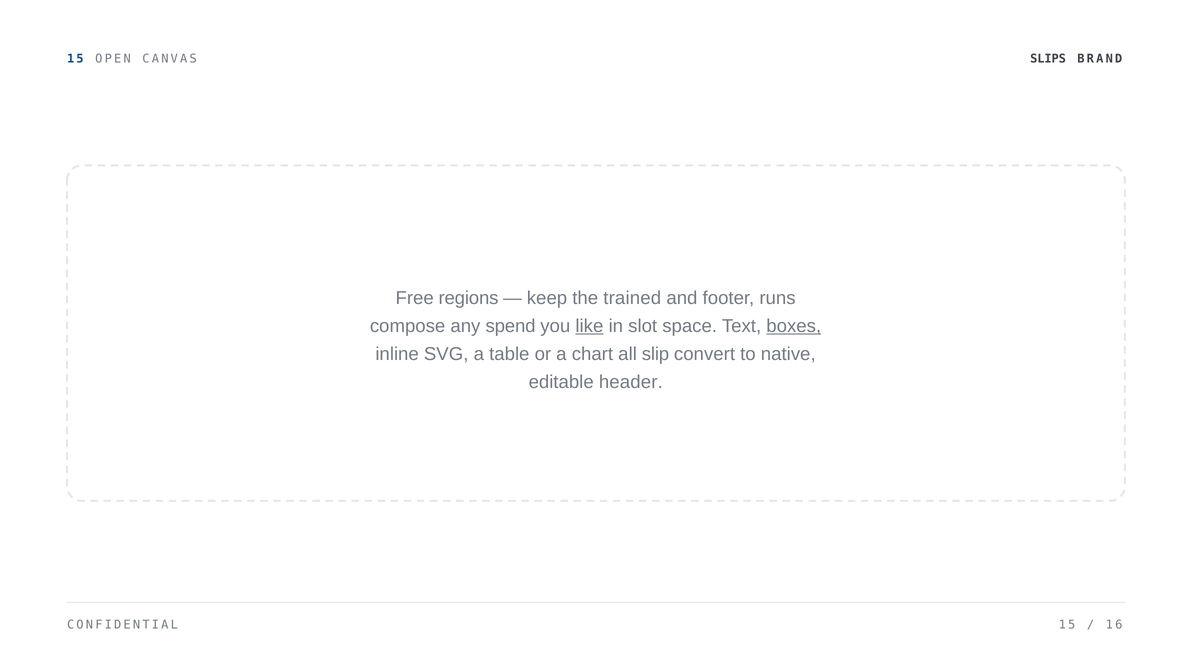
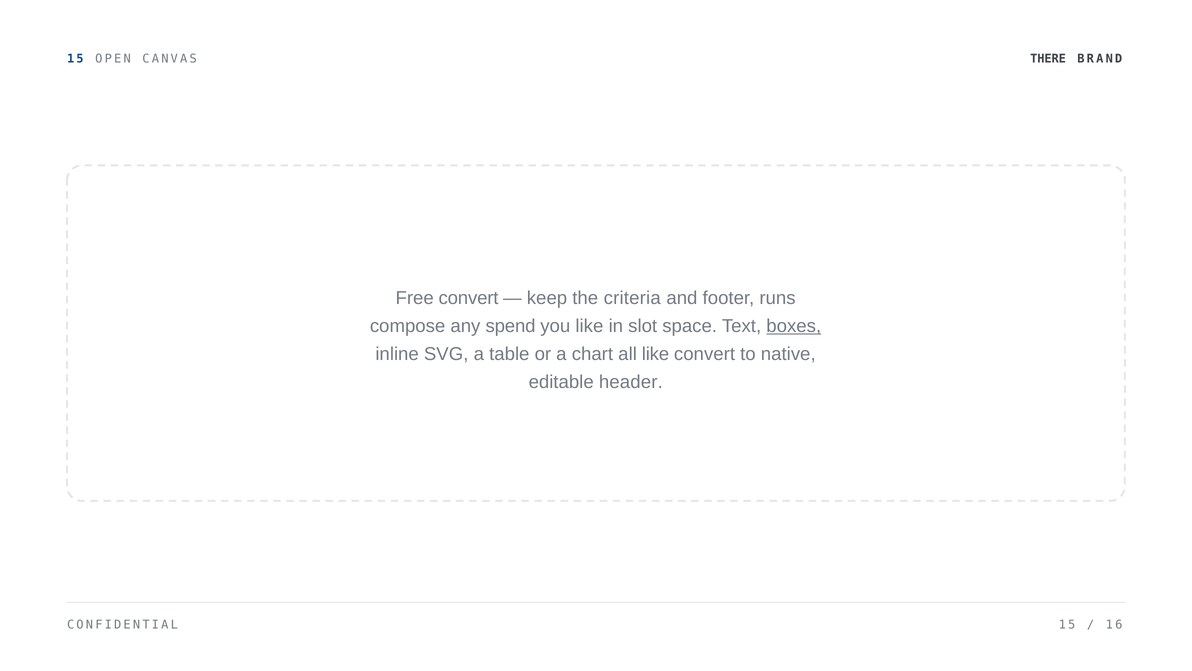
SLIPS: SLIPS -> THERE
Free regions: regions -> convert
trained: trained -> criteria
like at (589, 326) underline: present -> none
all slip: slip -> like
